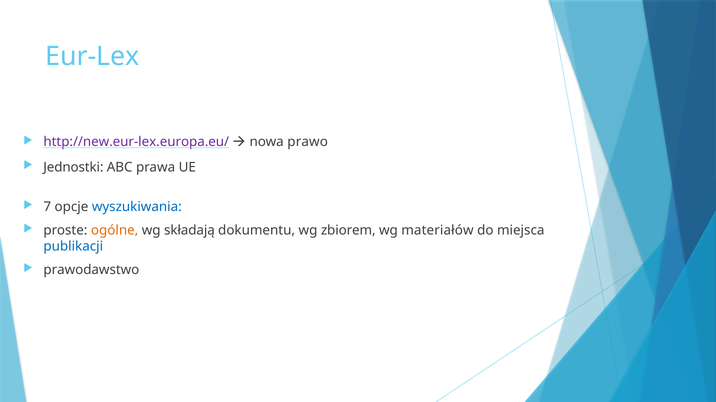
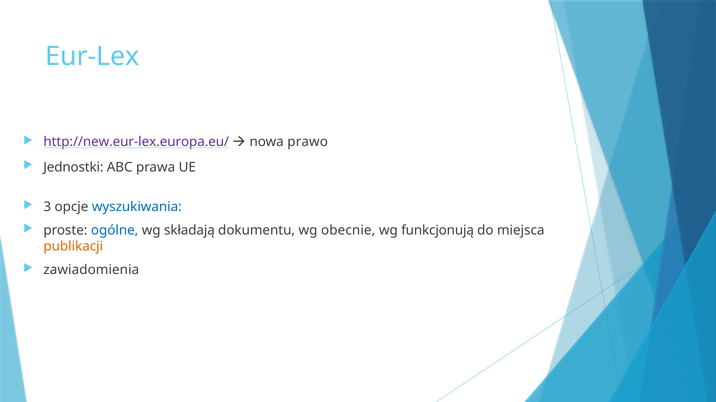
7: 7 -> 3
ogólne colour: orange -> blue
zbiorem: zbiorem -> obecnie
materiałów: materiałów -> funkcjonują
publikacji colour: blue -> orange
prawodawstwo: prawodawstwo -> zawiadomienia
